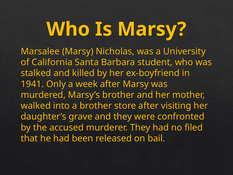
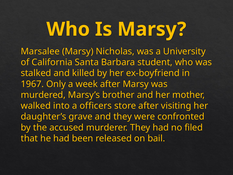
1941: 1941 -> 1967
a brother: brother -> officers
